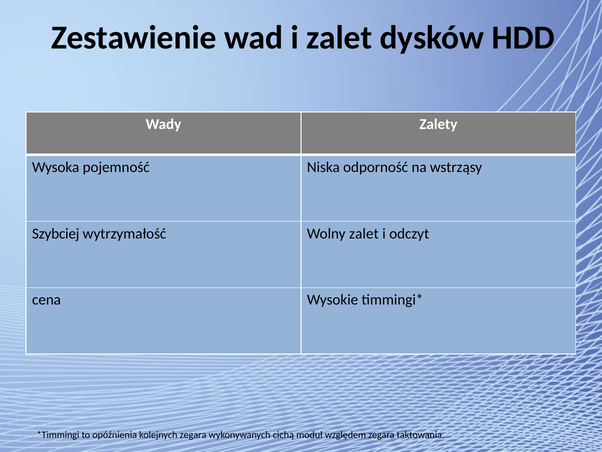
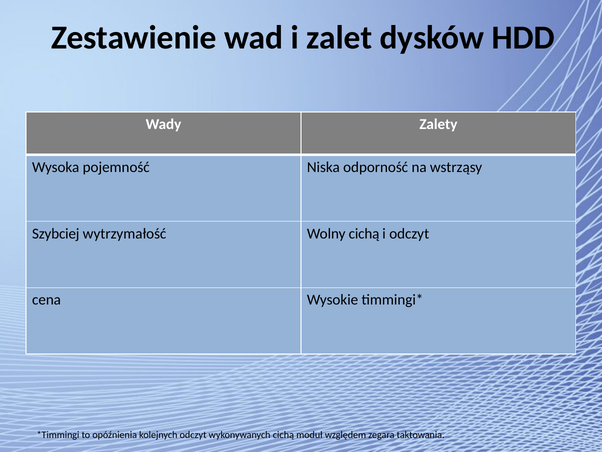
Wolny zalet: zalet -> cichą
kolejnych zegara: zegara -> odczyt
